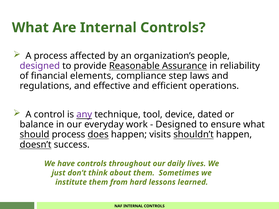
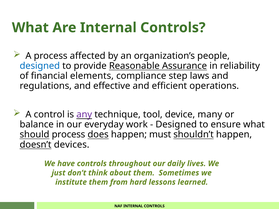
designed at (40, 66) colour: purple -> blue
dated: dated -> many
visits: visits -> must
success: success -> devices
